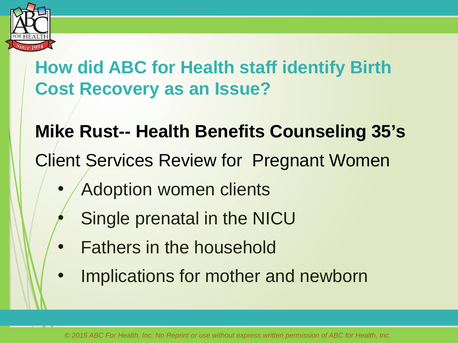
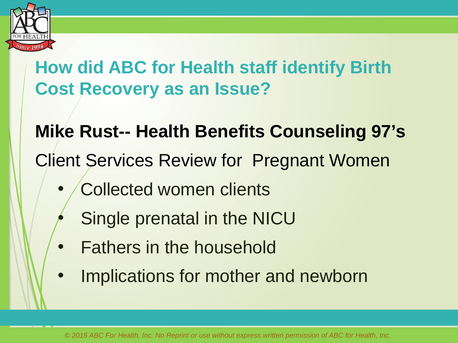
35’s: 35’s -> 97’s
Adoption: Adoption -> Collected
